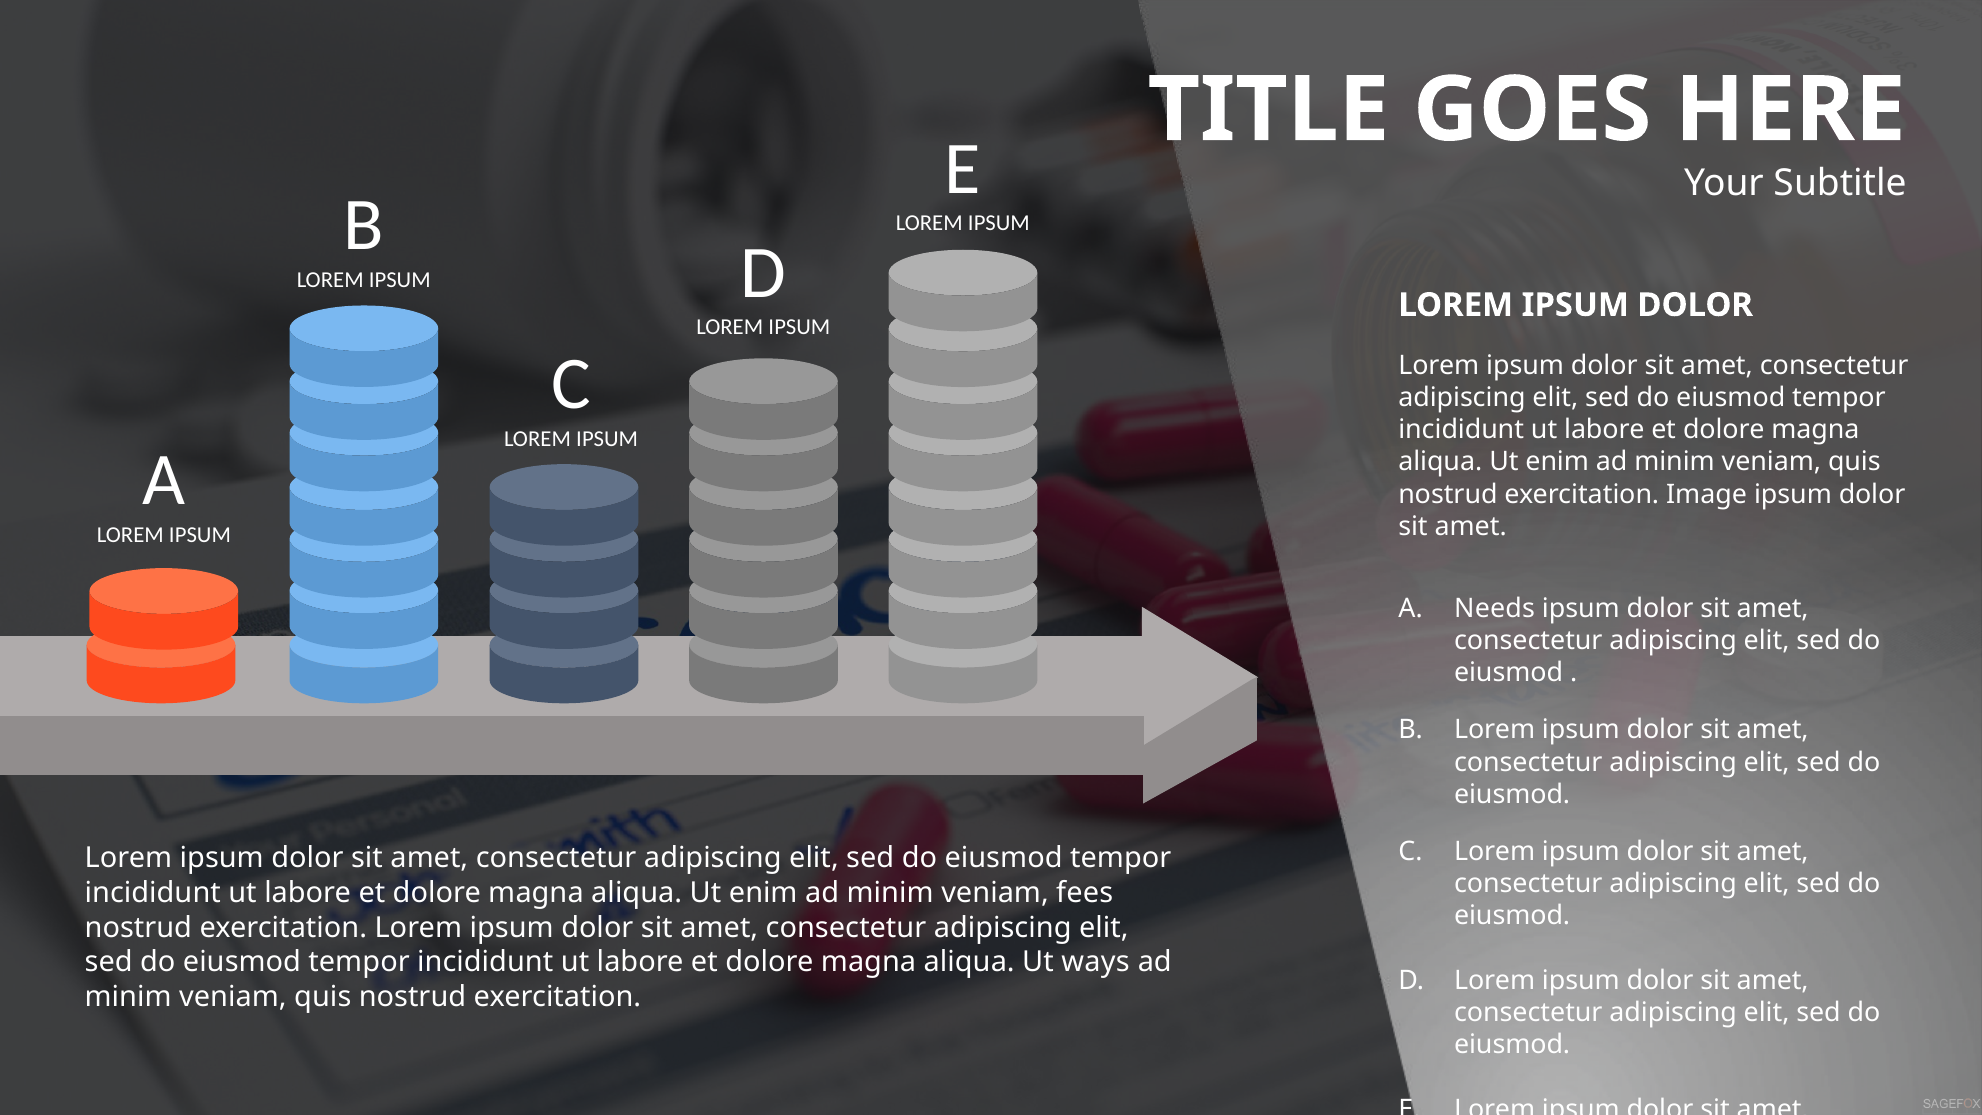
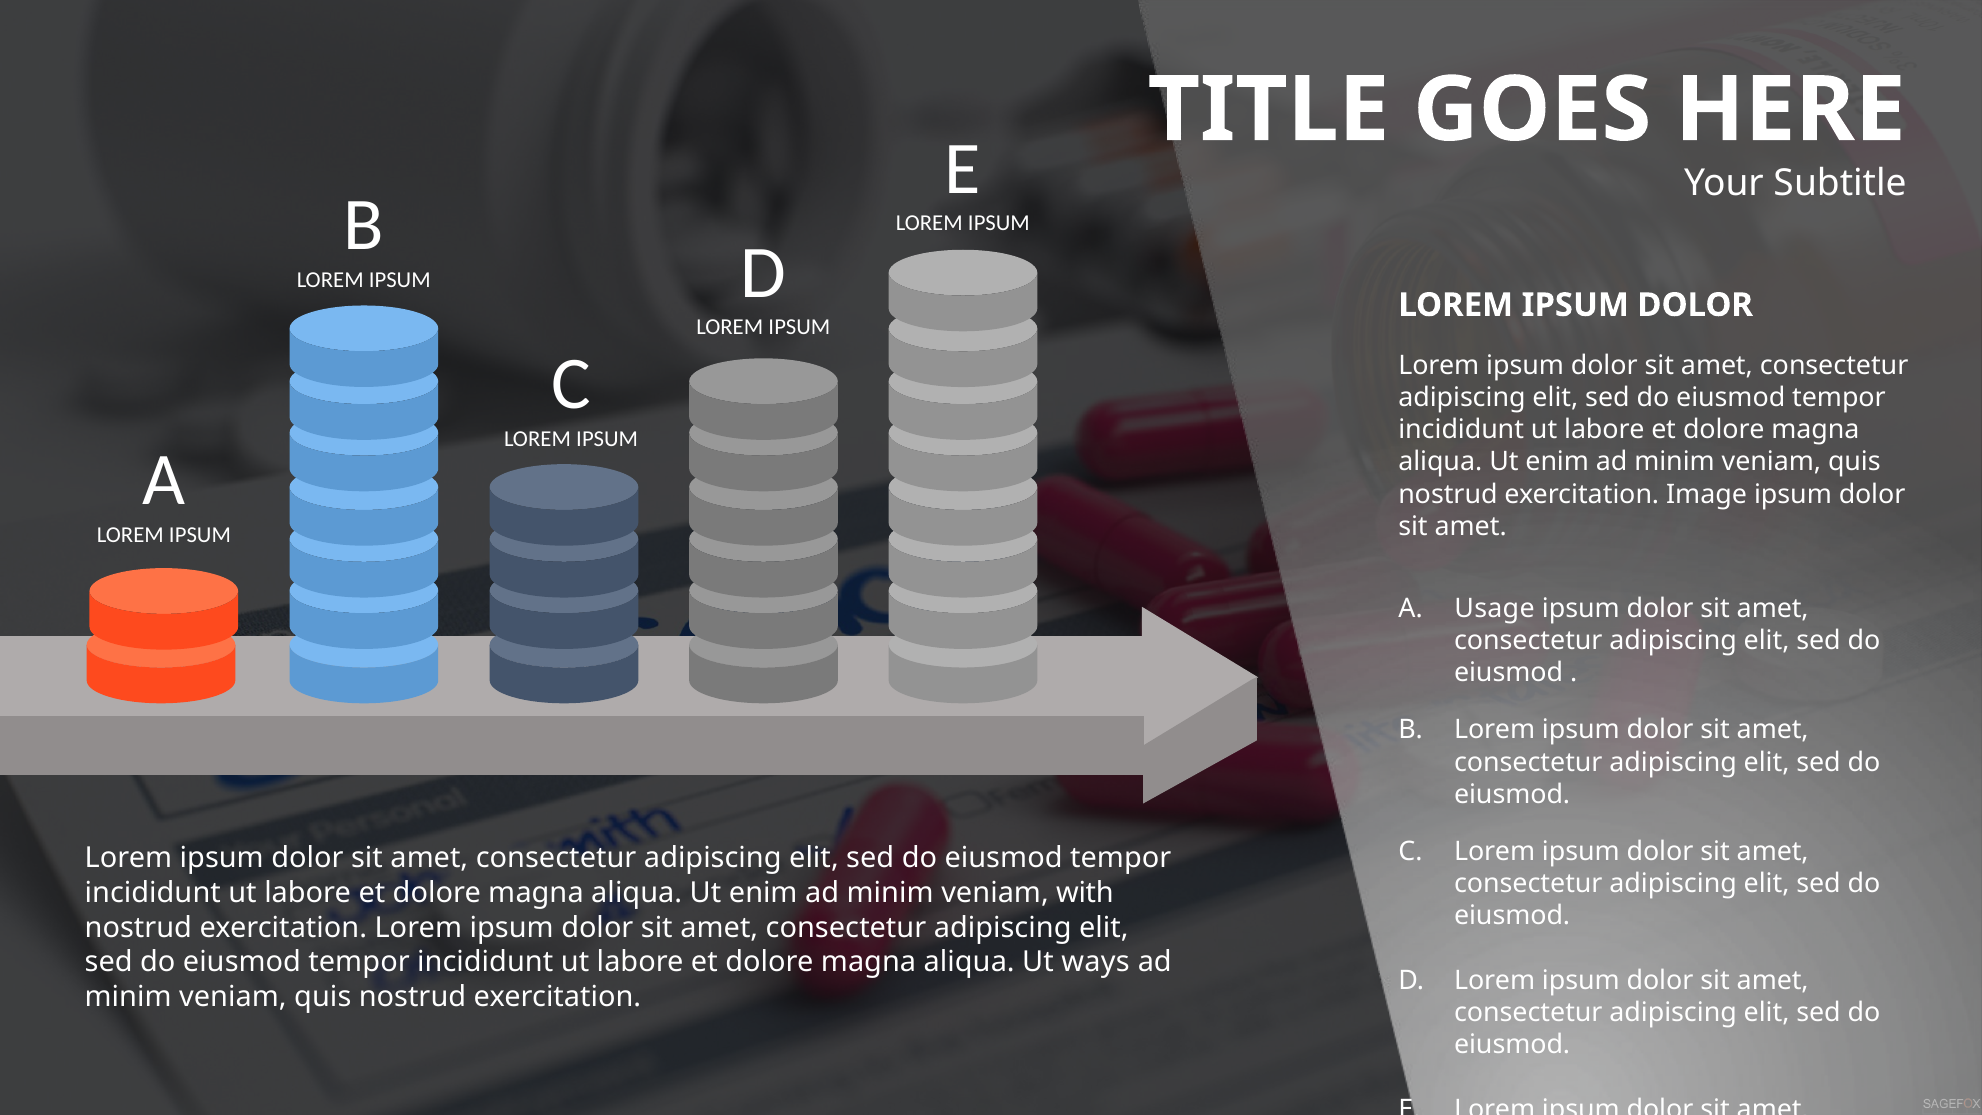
Needs: Needs -> Usage
fees: fees -> with
